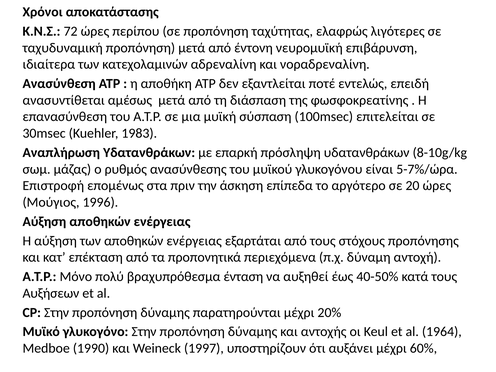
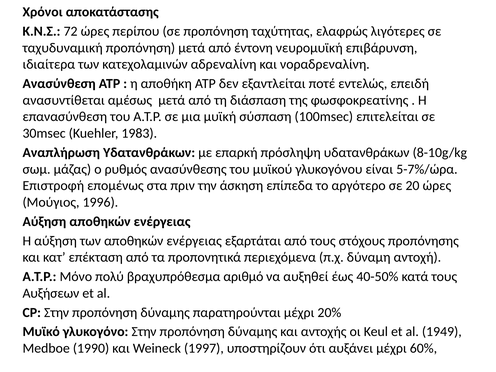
ένταση: ένταση -> αριθμό
1964: 1964 -> 1949
